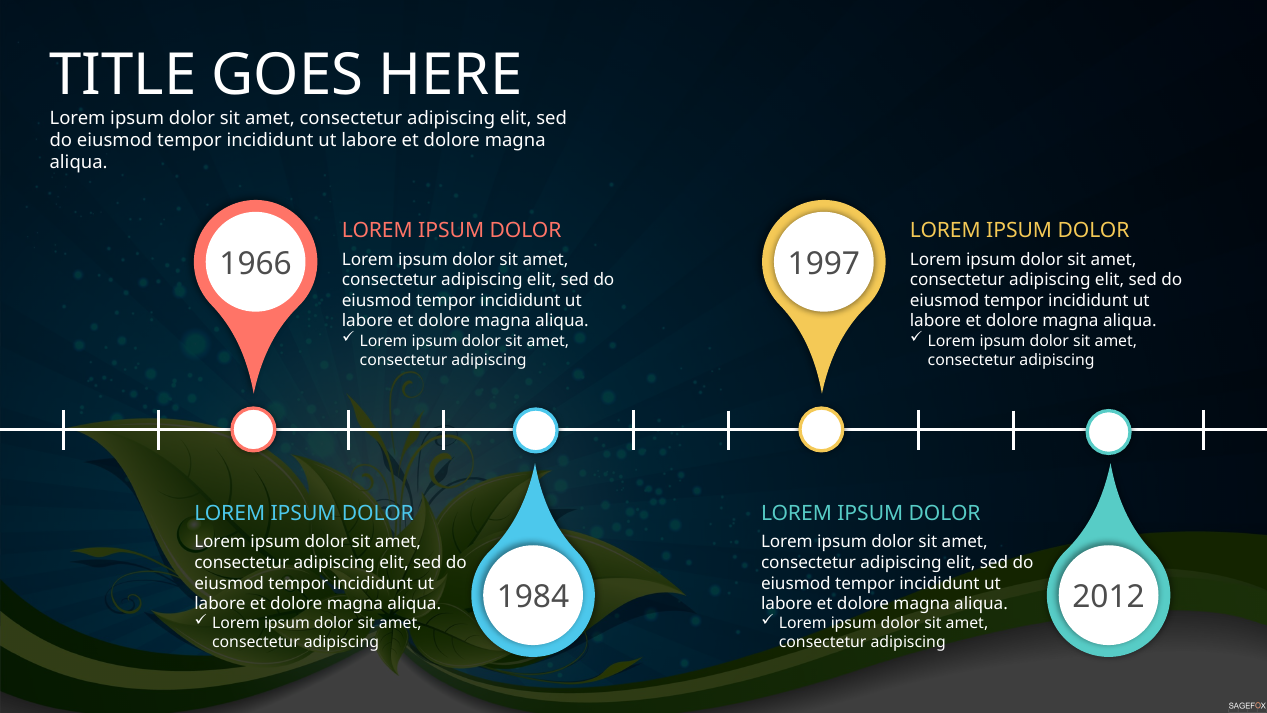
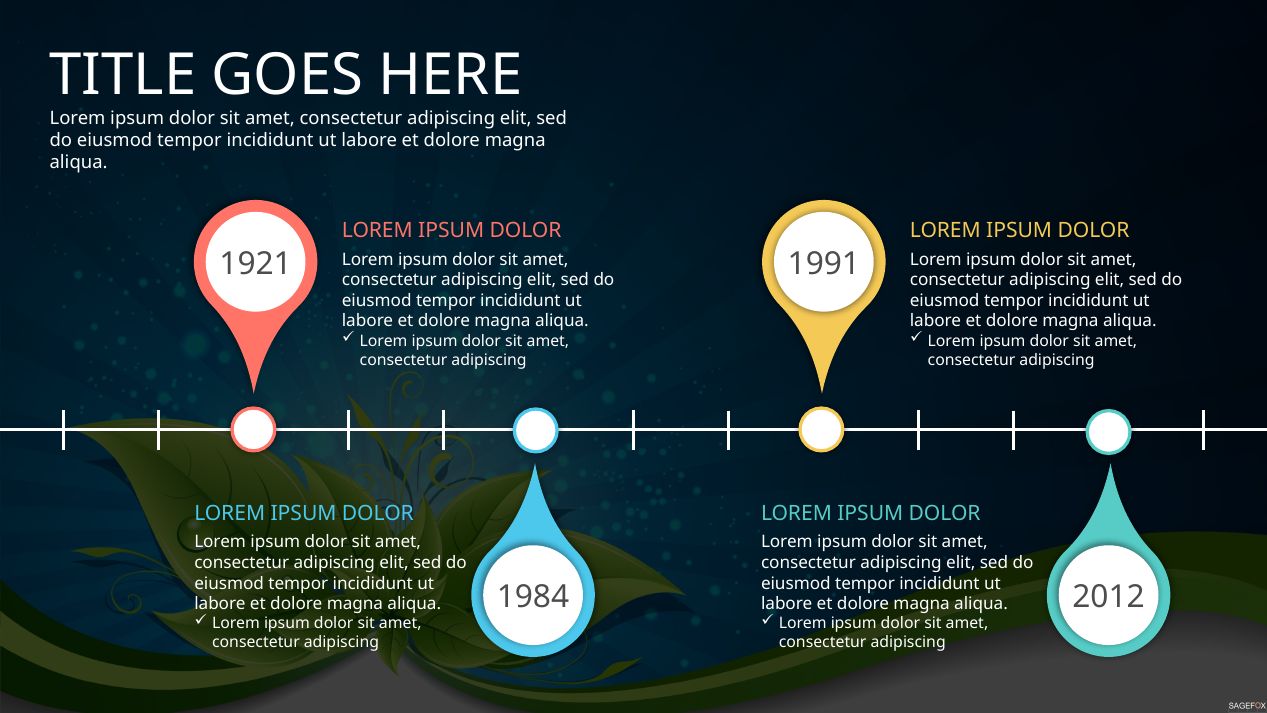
1966: 1966 -> 1921
1997: 1997 -> 1991
